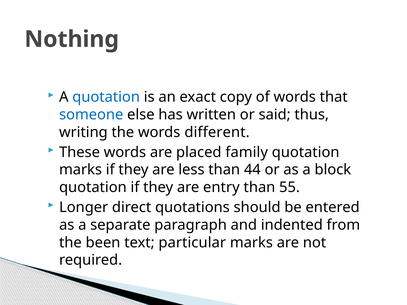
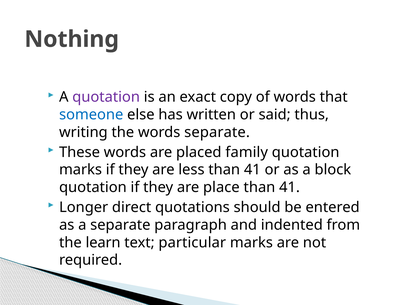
quotation at (106, 97) colour: blue -> purple
words different: different -> separate
less than 44: 44 -> 41
entry: entry -> place
55 at (290, 188): 55 -> 41
been: been -> learn
